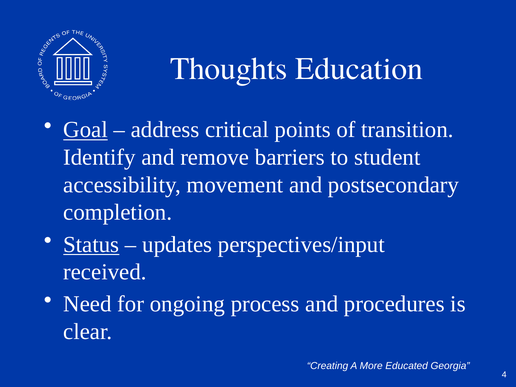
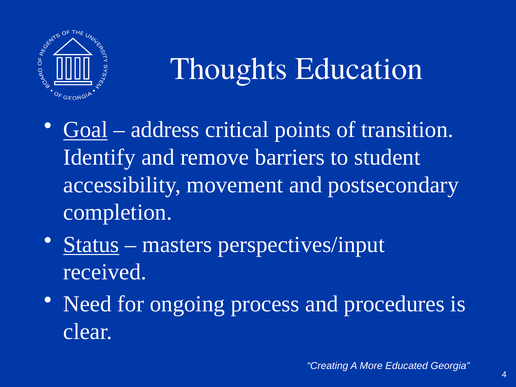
updates: updates -> masters
